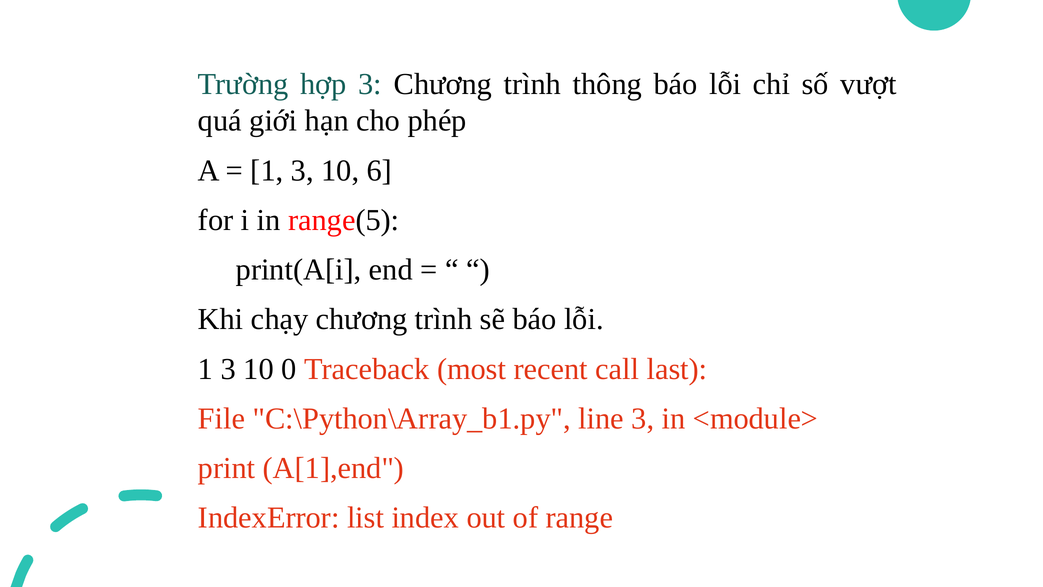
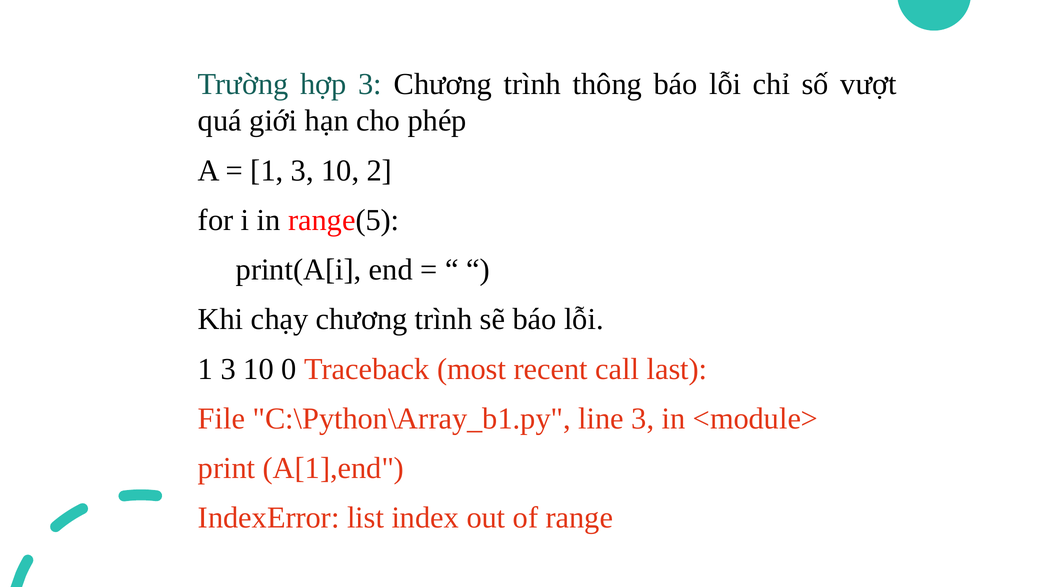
6: 6 -> 2
